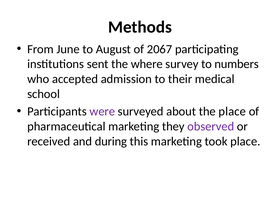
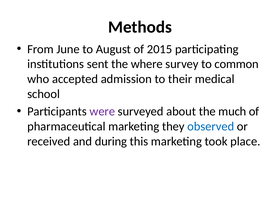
2067: 2067 -> 2015
numbers: numbers -> common
the place: place -> much
observed colour: purple -> blue
